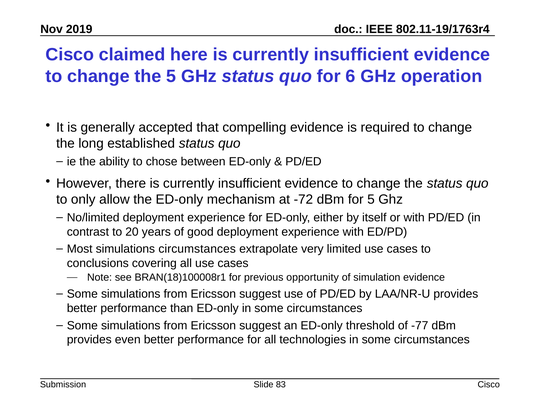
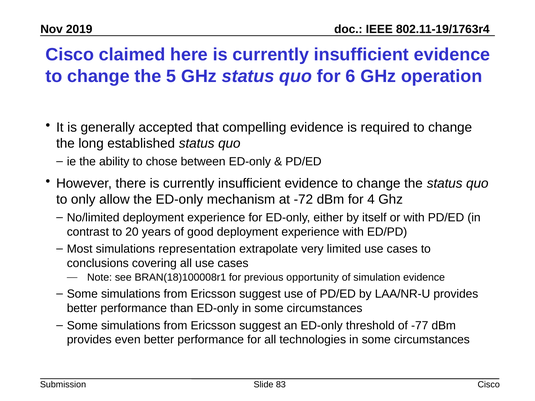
for 5: 5 -> 4
simulations circumstances: circumstances -> representation
